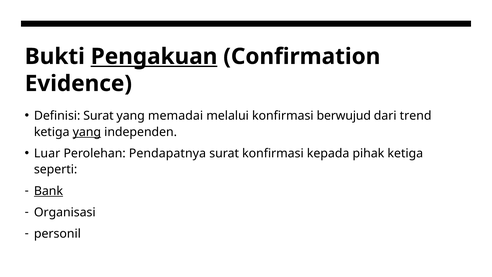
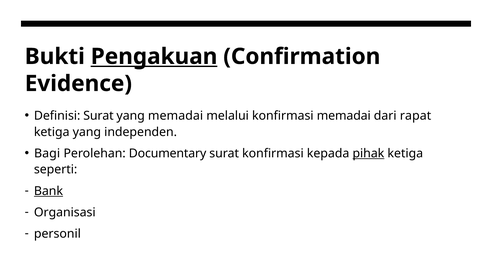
konfirmasi berwujud: berwujud -> memadai
trend: trend -> rapat
yang at (87, 132) underline: present -> none
Luar: Luar -> Bagi
Pendapatnya: Pendapatnya -> Documentary
pihak underline: none -> present
